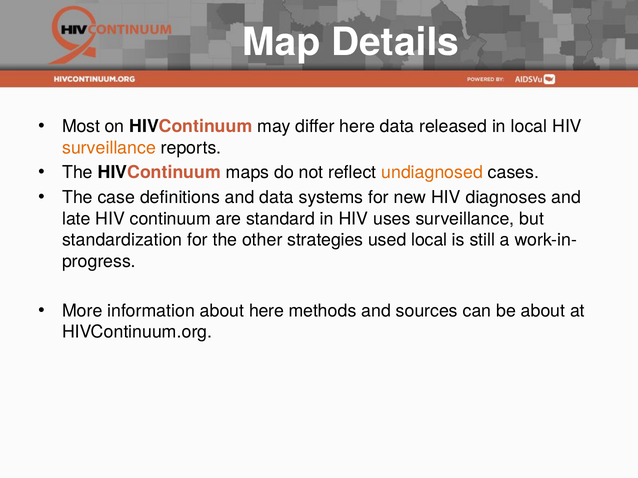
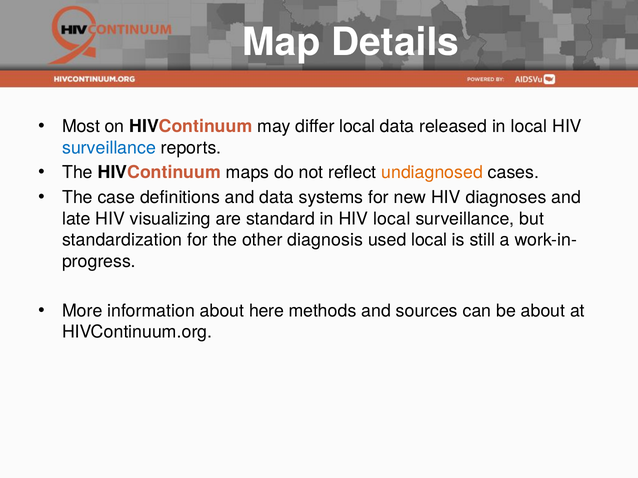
differ here: here -> local
surveillance at (109, 148) colour: orange -> blue
continuum: continuum -> visualizing
HIV uses: uses -> local
strategies: strategies -> diagnosis
